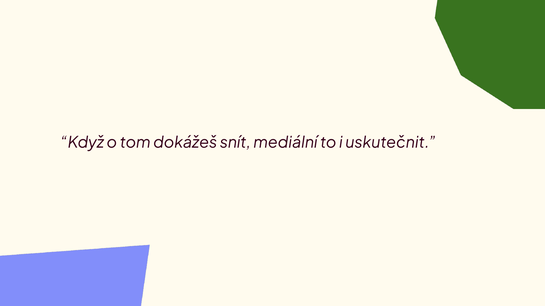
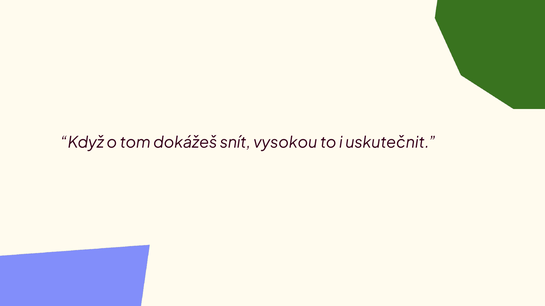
mediální: mediální -> vysokou
